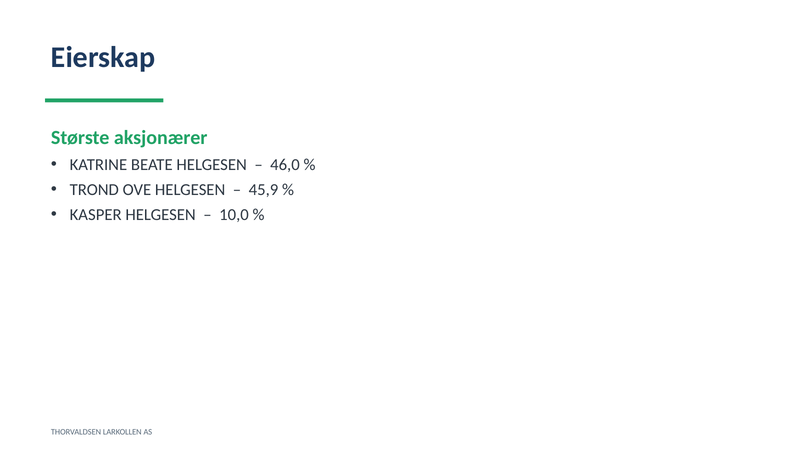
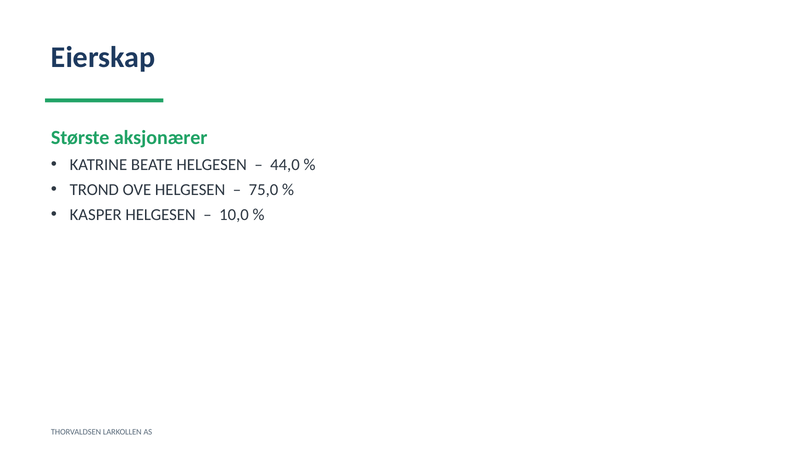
46,0: 46,0 -> 44,0
45,9: 45,9 -> 75,0
